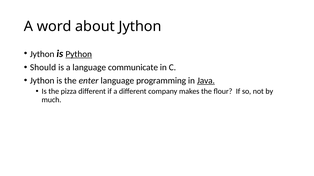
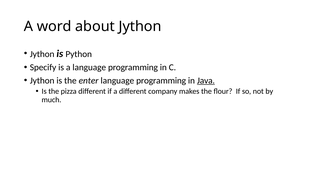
Python underline: present -> none
Should: Should -> Specify
a language communicate: communicate -> programming
